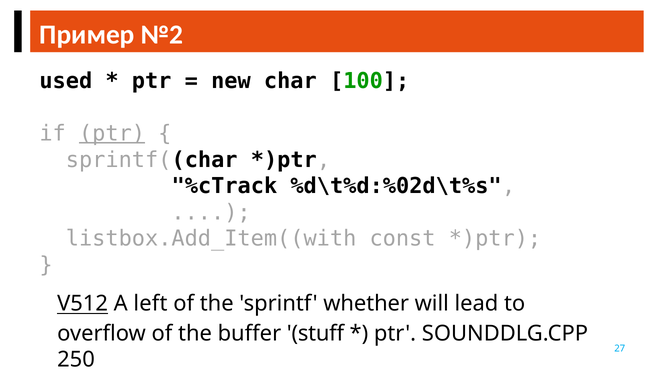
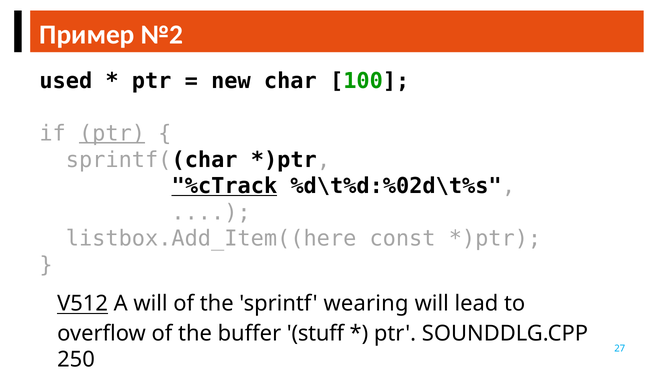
%cTrack underline: none -> present
listbox.Add_Item((with: listbox.Add_Item((with -> listbox.Add_Item((here
A left: left -> will
whether: whether -> wearing
